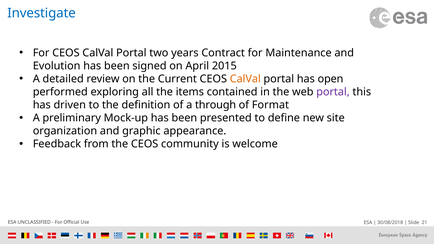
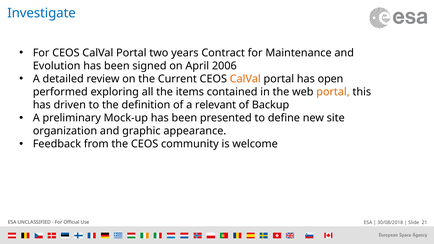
2015: 2015 -> 2006
portal at (333, 92) colour: purple -> orange
through: through -> relevant
Format: Format -> Backup
